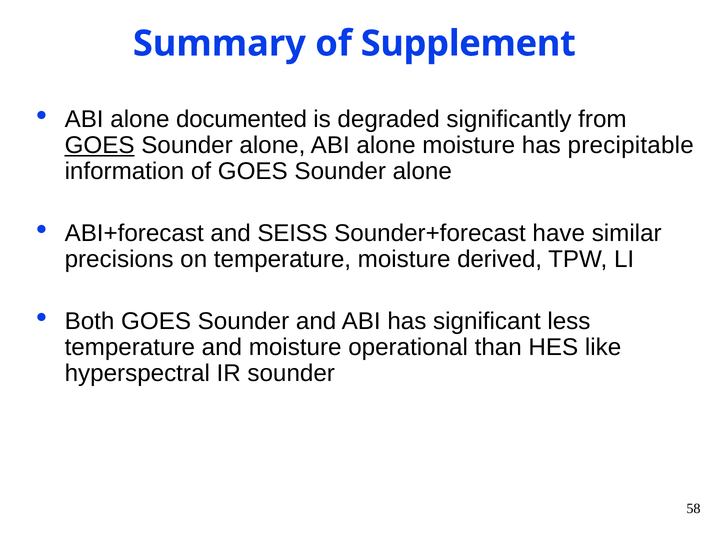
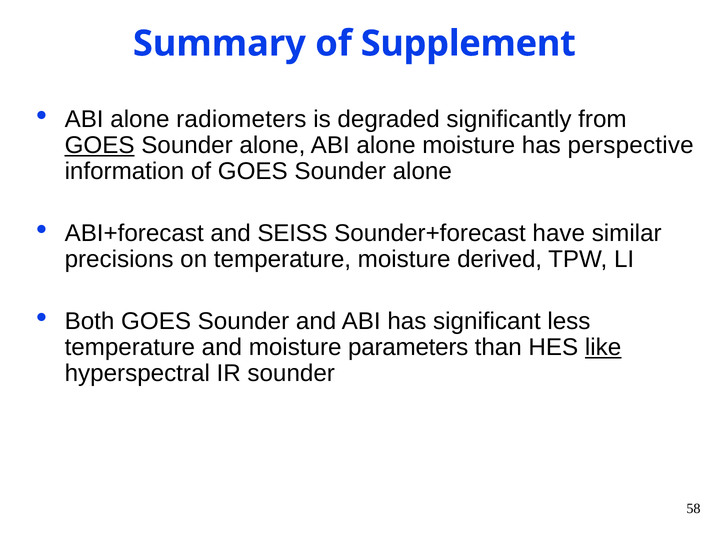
documented: documented -> radiometers
precipitable: precipitable -> perspective
operational: operational -> parameters
like underline: none -> present
